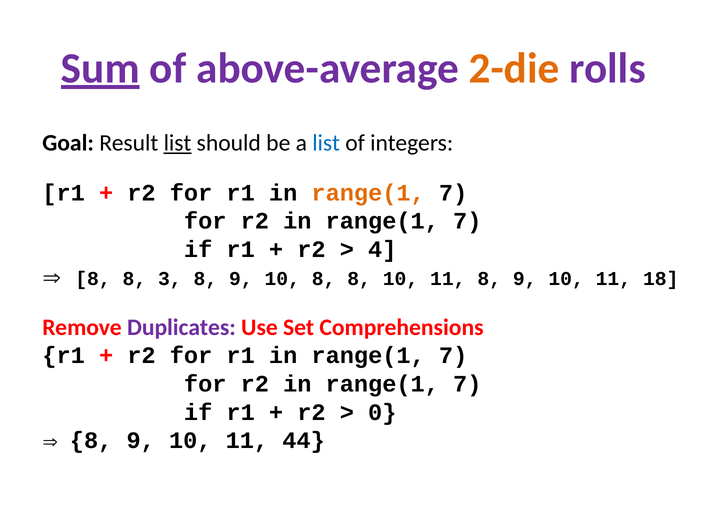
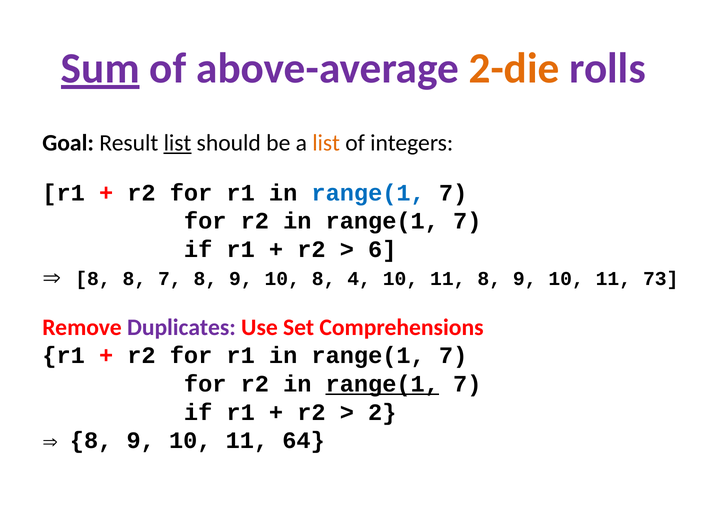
list at (326, 143) colour: blue -> orange
range(1 at (368, 193) colour: orange -> blue
4: 4 -> 6
8 3: 3 -> 7
10 8 8: 8 -> 4
18: 18 -> 73
range(1 at (382, 384) underline: none -> present
0: 0 -> 2
44: 44 -> 64
